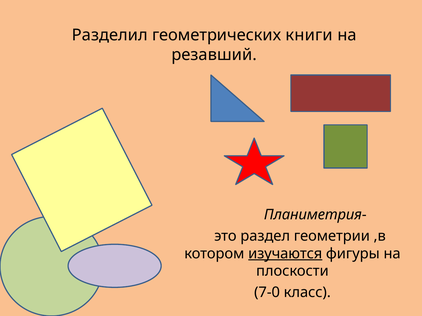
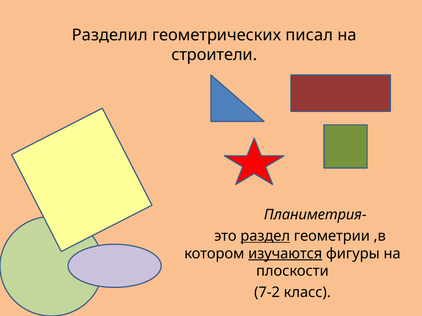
книги: книги -> писал
резавший: резавший -> строители
раздел underline: none -> present
7-0: 7-0 -> 7-2
